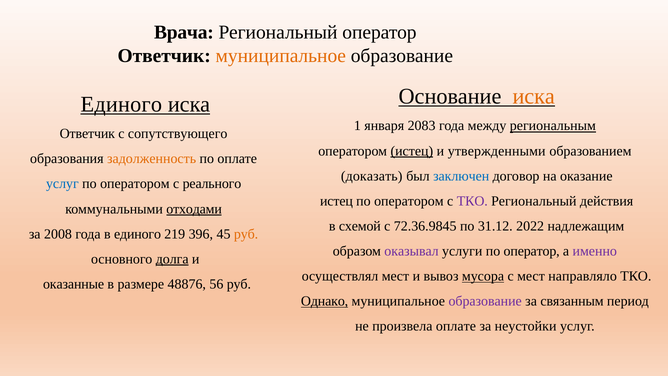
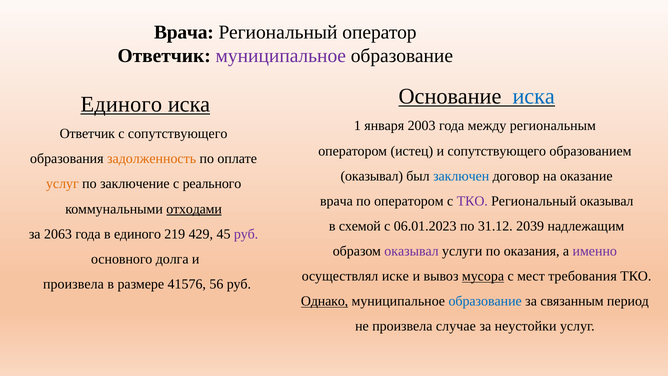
муниципальное at (281, 56) colour: orange -> purple
иска at (534, 96) colour: orange -> blue
2083: 2083 -> 2003
региональным underline: present -> none
истец at (412, 151) underline: present -> none
и утвержденными: утвержденными -> сопутствующего
доказать at (372, 176): доказать -> оказывал
услуг at (62, 184) colour: blue -> orange
оператором at (135, 184): оператором -> заключение
истец at (336, 201): истец -> врача
Региональный действия: действия -> оказывал
72.36.9845: 72.36.9845 -> 06.01.2023
2022: 2022 -> 2039
2008: 2008 -> 2063
396: 396 -> 429
руб at (246, 234) colour: orange -> purple
по оператор: оператор -> оказания
долга underline: present -> none
осуществлял мест: мест -> иске
направляло: направляло -> требования
оказанные at (74, 284): оказанные -> произвела
48876: 48876 -> 41576
образование at (485, 301) colour: purple -> blue
произвела оплате: оплате -> случае
